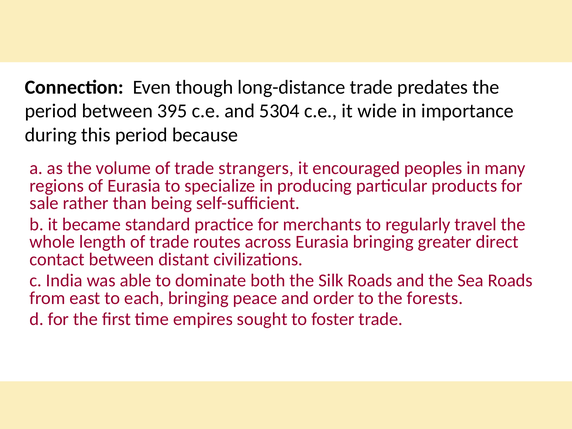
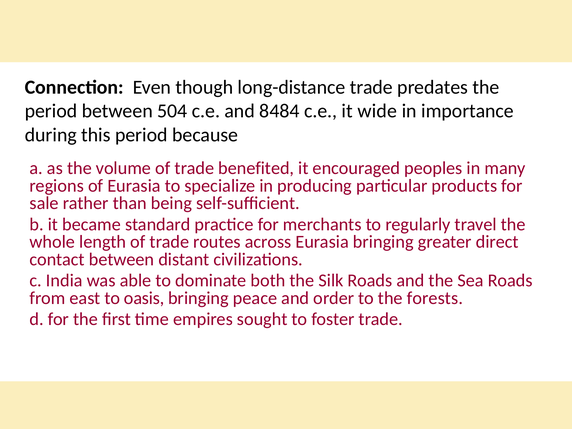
395: 395 -> 504
5304: 5304 -> 8484
strangers: strangers -> benefited
each: each -> oasis
